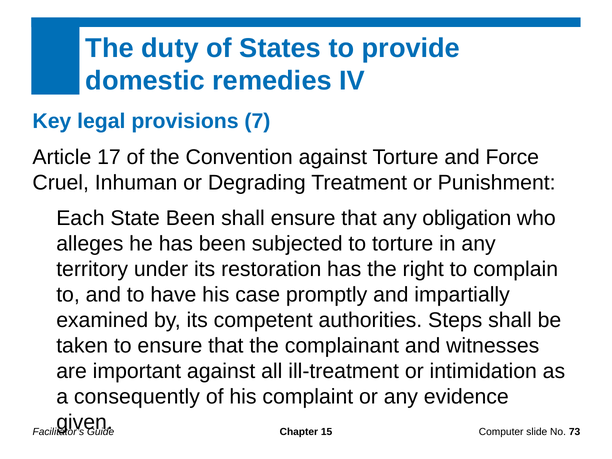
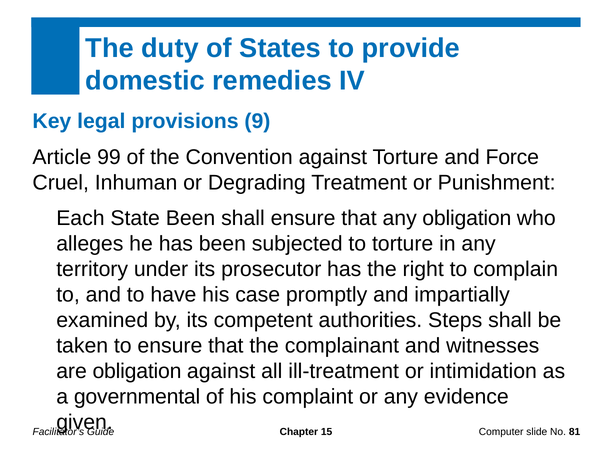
7: 7 -> 9
17: 17 -> 99
restoration: restoration -> prosecutor
are important: important -> obligation
consequently: consequently -> governmental
73: 73 -> 81
